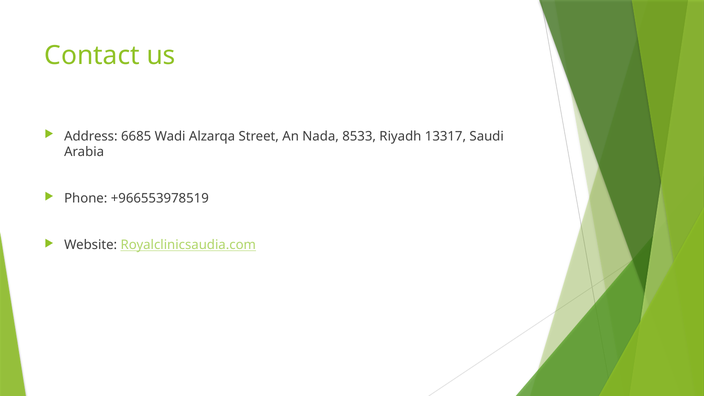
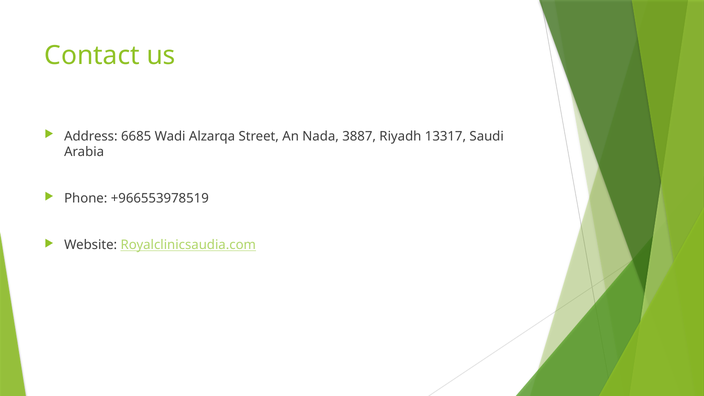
8533: 8533 -> 3887
